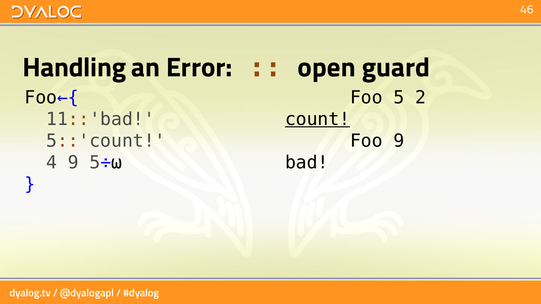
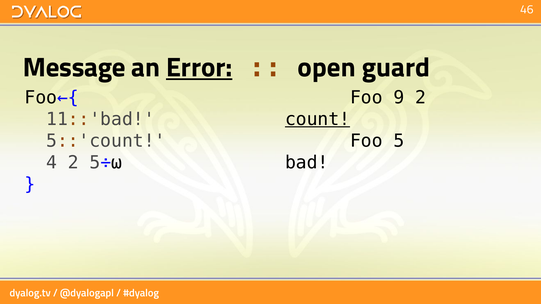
Handling: Handling -> Message
Error underline: none -> present
5: 5 -> 9
Foo 9: 9 -> 5
4 9: 9 -> 2
